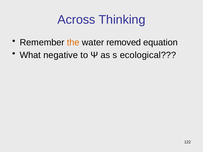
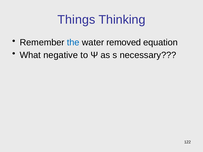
Across: Across -> Things
the colour: orange -> blue
ecological: ecological -> necessary
